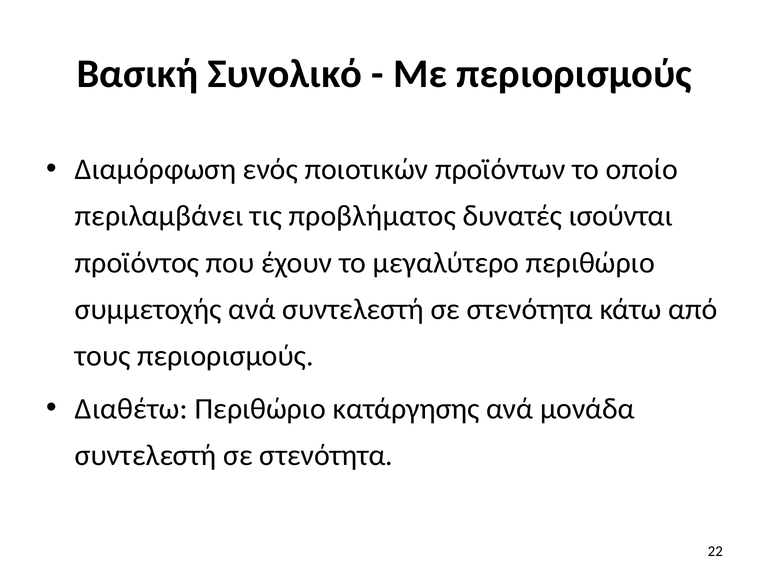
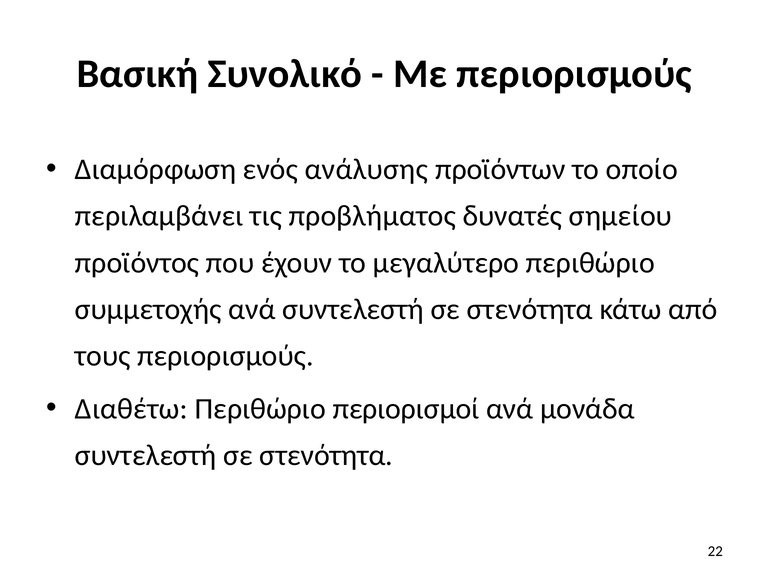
ποιοτικών: ποιοτικών -> ανάλυσης
ισούνται: ισούνται -> σημείου
κατάργησης: κατάργησης -> περιορισμοί
